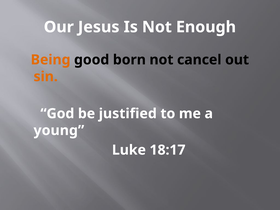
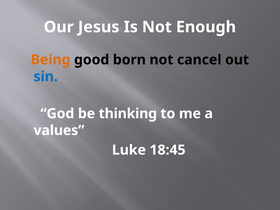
sin colour: orange -> blue
justified: justified -> thinking
young: young -> values
18:17: 18:17 -> 18:45
